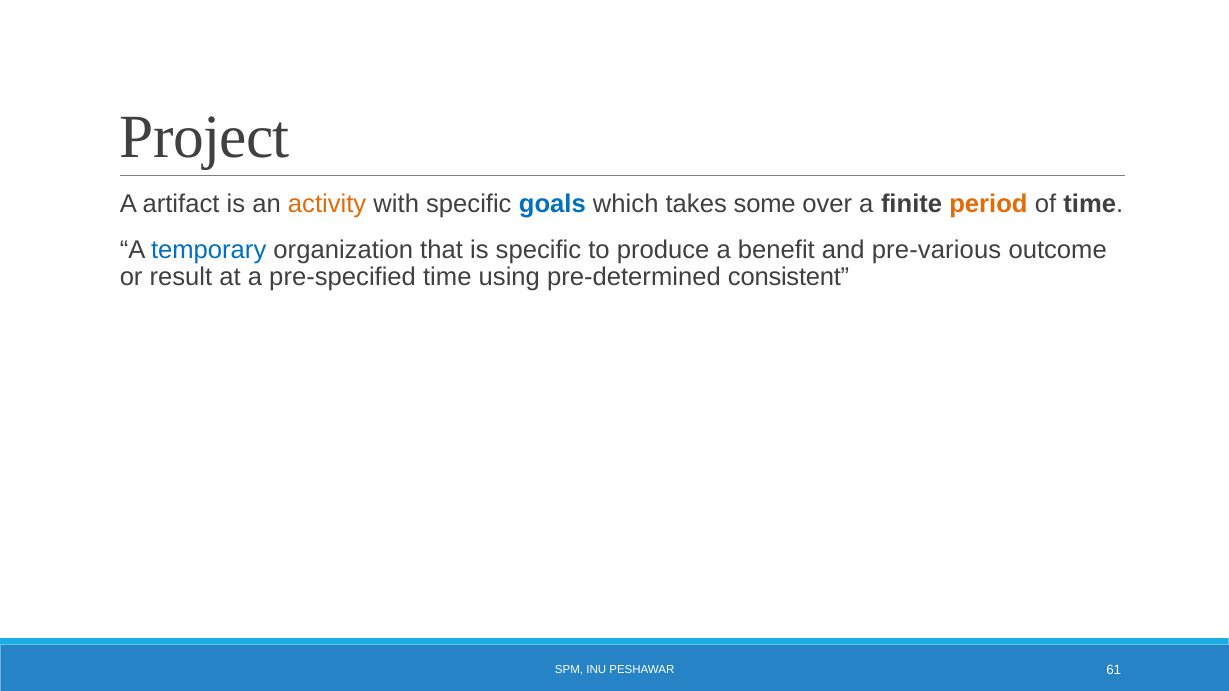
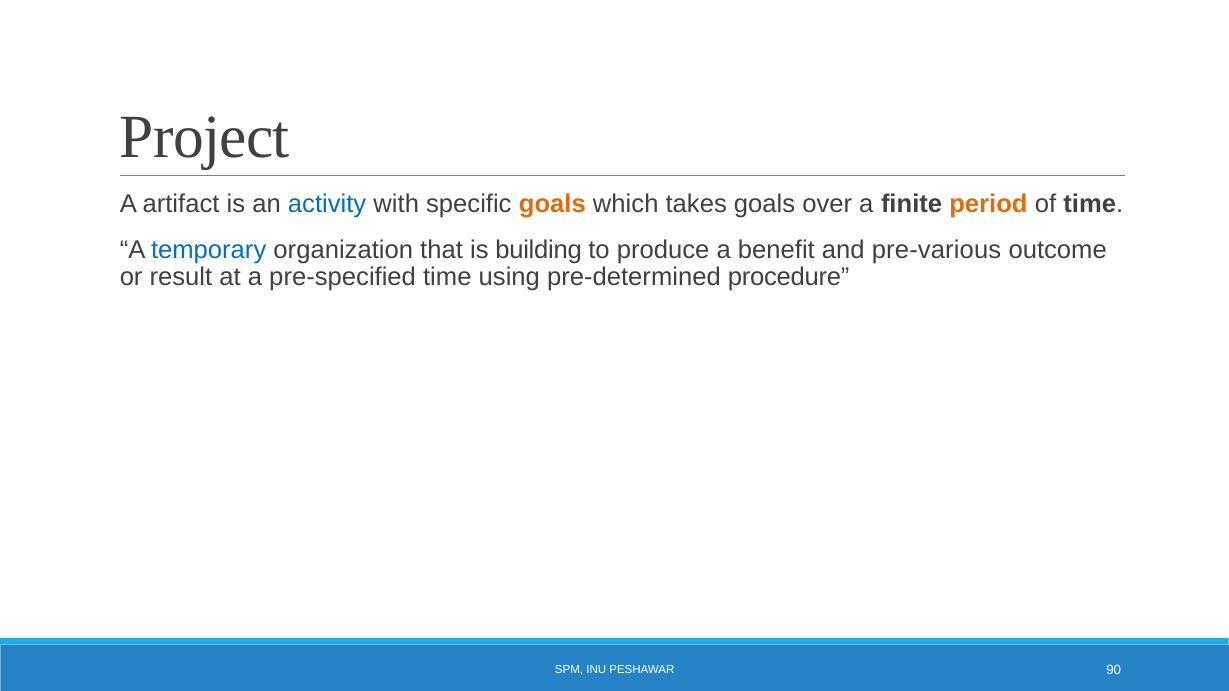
activity colour: orange -> blue
goals at (552, 204) colour: blue -> orange
takes some: some -> goals
is specific: specific -> building
consistent: consistent -> procedure
61: 61 -> 90
